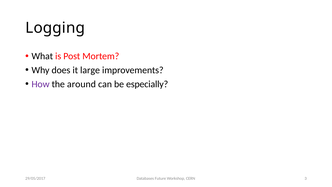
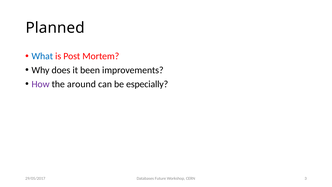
Logging: Logging -> Planned
What colour: black -> blue
large: large -> been
